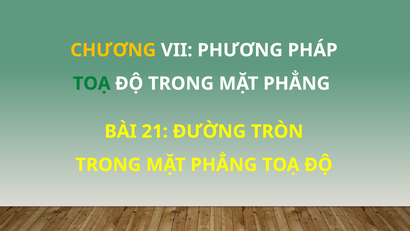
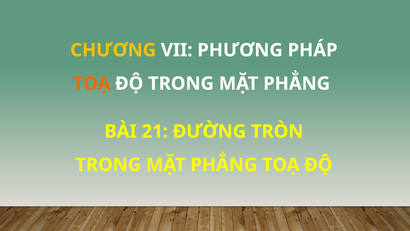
TOẠ at (92, 83) colour: green -> orange
